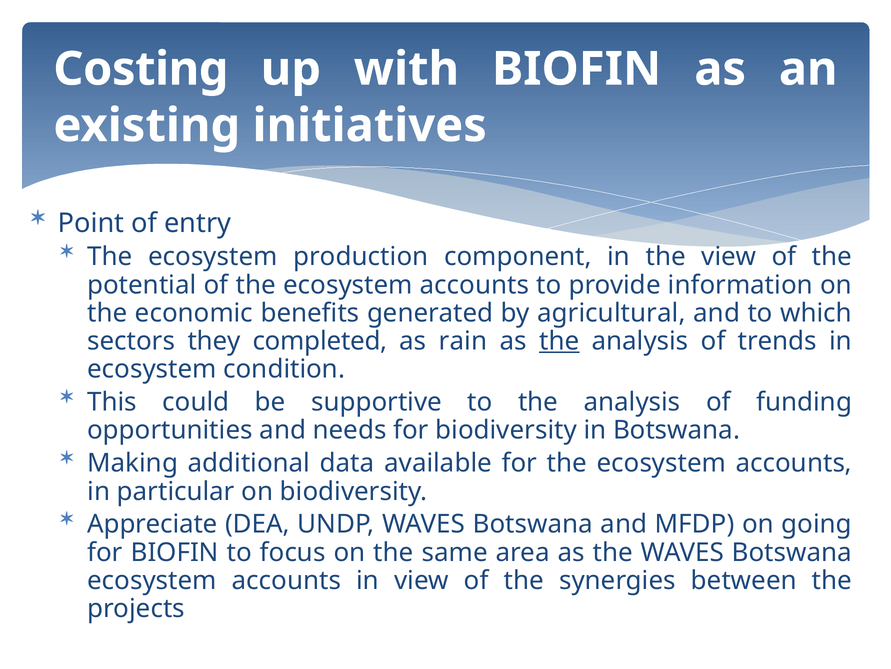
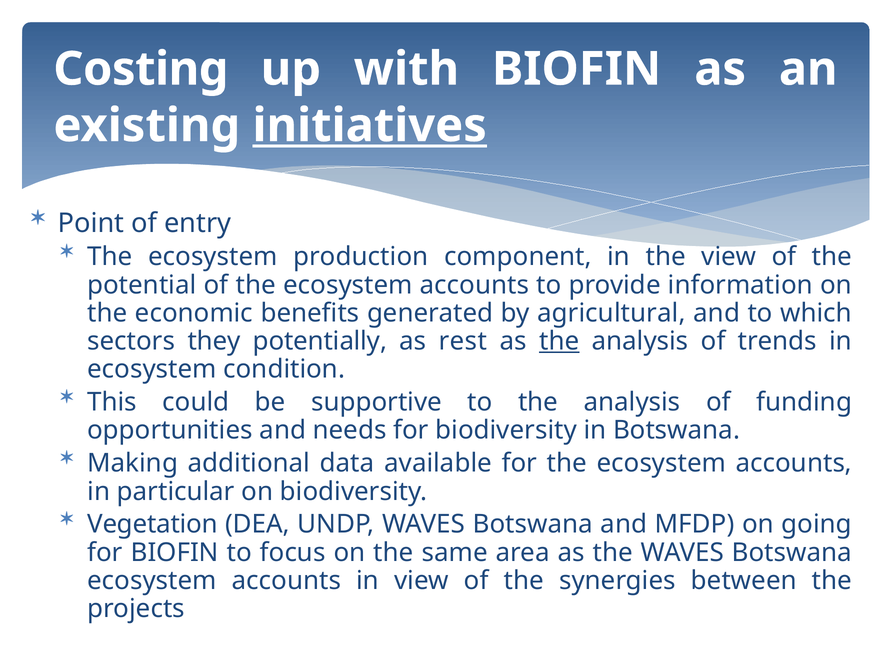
initiatives underline: none -> present
completed: completed -> potentially
rain: rain -> rest
Appreciate: Appreciate -> Vegetation
